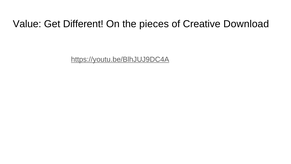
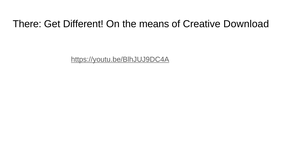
Value: Value -> There
pieces: pieces -> means
